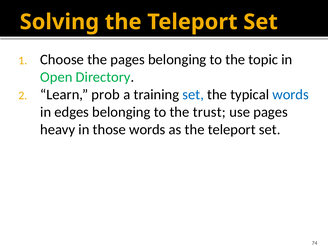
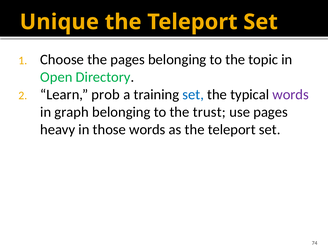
Solving: Solving -> Unique
words at (291, 95) colour: blue -> purple
edges: edges -> graph
